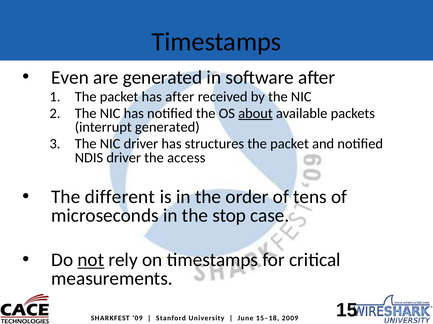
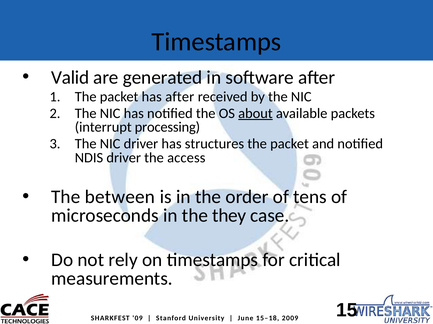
Even: Even -> Valid
interrupt generated: generated -> processing
different: different -> between
stop: stop -> they
not underline: present -> none
